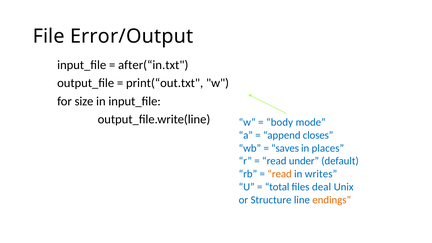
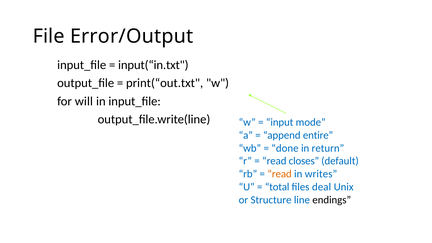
after(“in.txt: after(“in.txt -> input(“in.txt
size: size -> will
body: body -> input
closes: closes -> entire
saves: saves -> done
places: places -> return
under: under -> closes
endings colour: orange -> black
